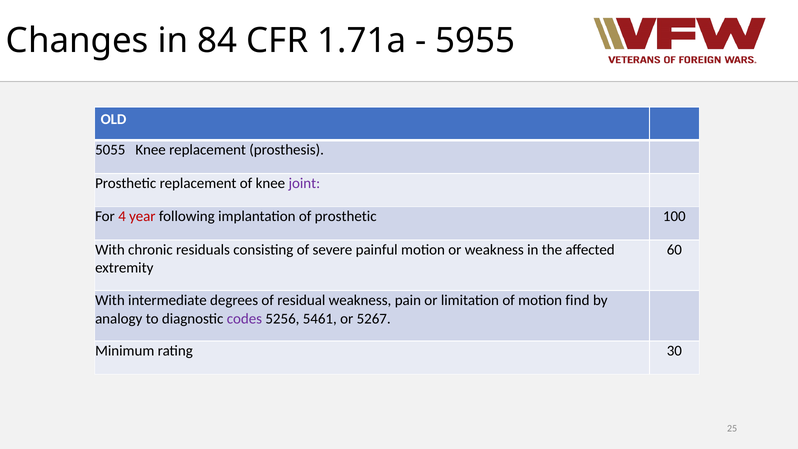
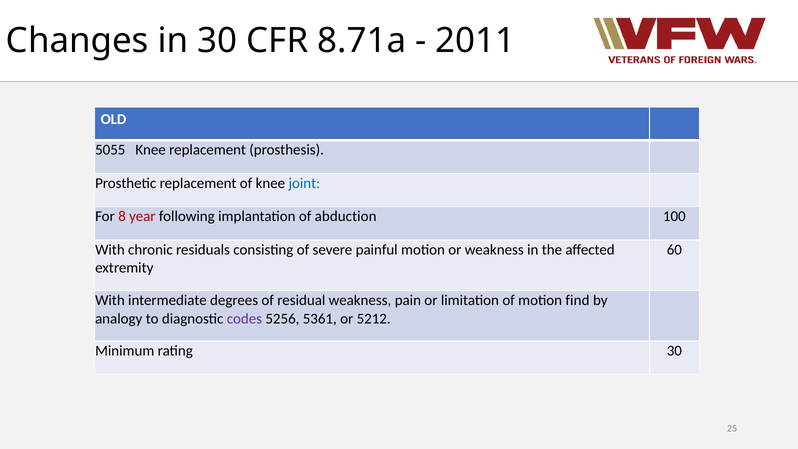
in 84: 84 -> 30
1.71a: 1.71a -> 8.71a
5955: 5955 -> 2011
joint colour: purple -> blue
4: 4 -> 8
of prosthetic: prosthetic -> abduction
5461: 5461 -> 5361
5267: 5267 -> 5212
